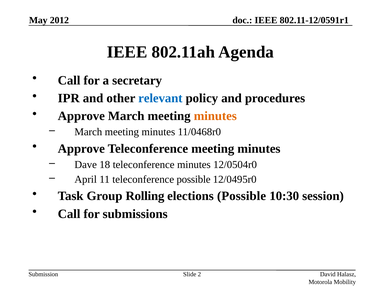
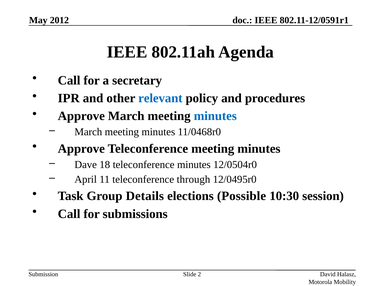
minutes at (215, 116) colour: orange -> blue
teleconference possible: possible -> through
Rolling: Rolling -> Details
